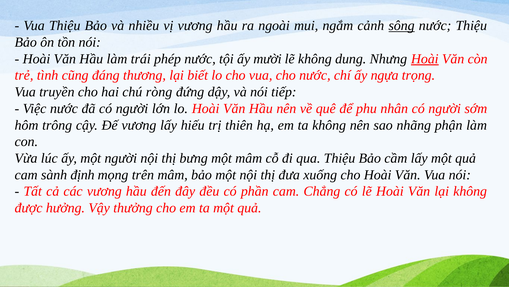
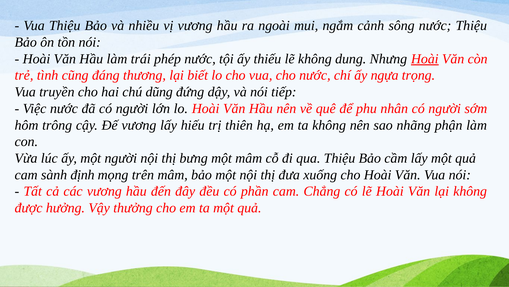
sông underline: present -> none
mười: mười -> thiếu
ròng: ròng -> dũng
